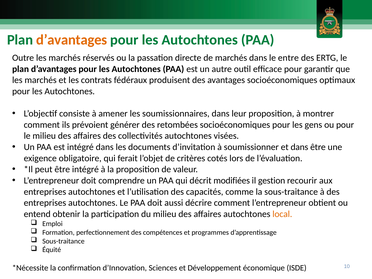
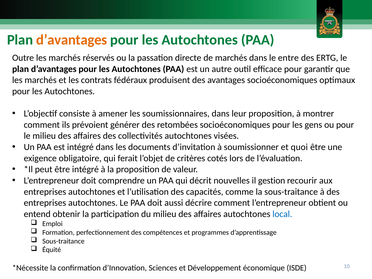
et dans: dans -> quoi
modifiées: modifiées -> nouvelles
local colour: orange -> blue
